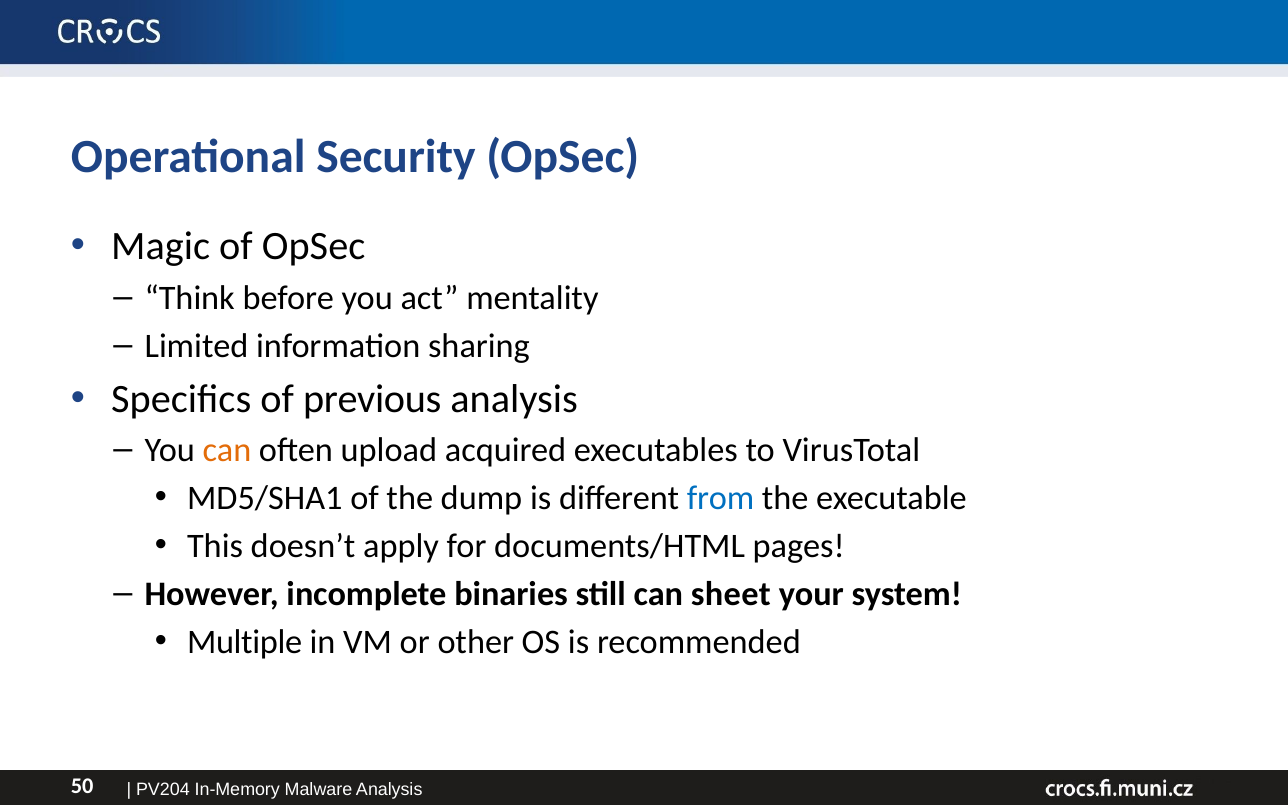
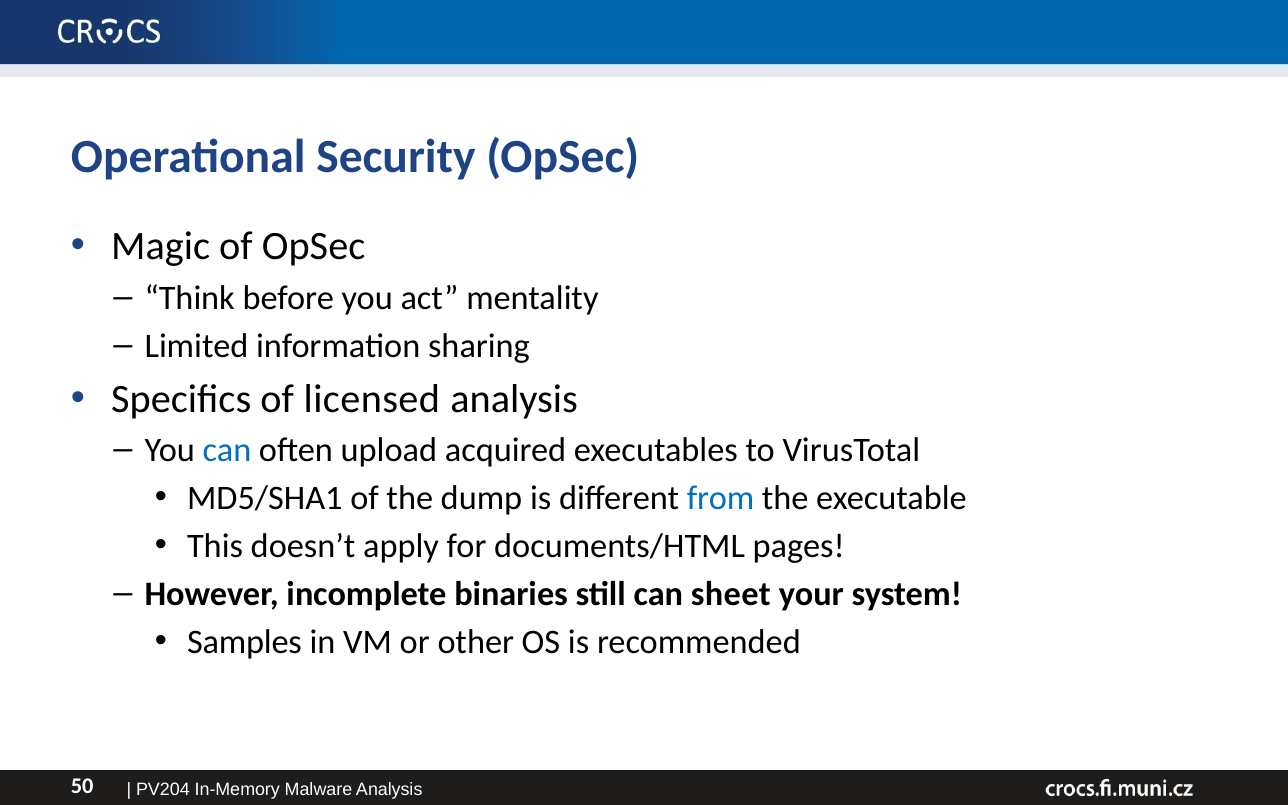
previous: previous -> licensed
can at (227, 450) colour: orange -> blue
Multiple: Multiple -> Samples
